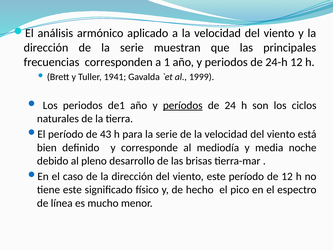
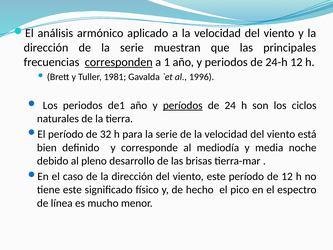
corresponden underline: none -> present
1941: 1941 -> 1981
1999: 1999 -> 1996
43: 43 -> 32
